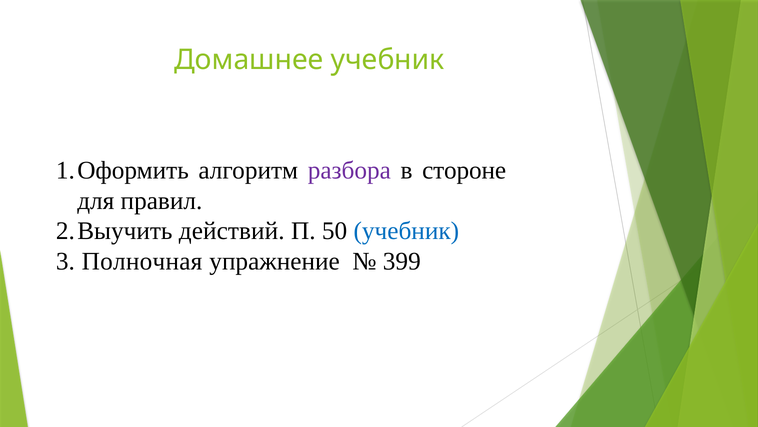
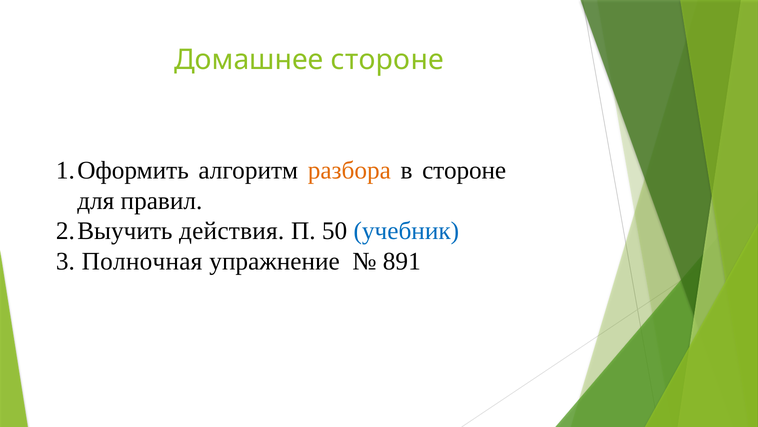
Домашнее учебник: учебник -> стороне
разбора colour: purple -> orange
действий: действий -> действия
399: 399 -> 891
